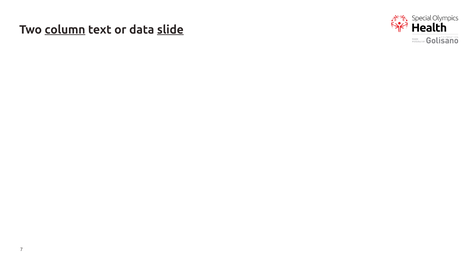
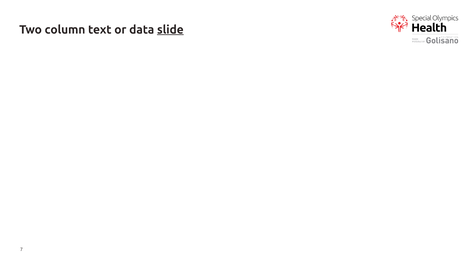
column underline: present -> none
